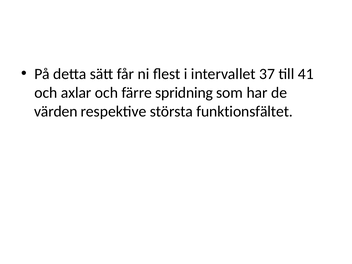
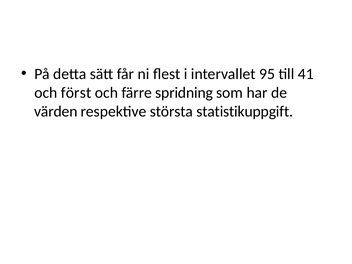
37: 37 -> 95
axlar: axlar -> först
funktionsfältet: funktionsfältet -> statistikuppgift
